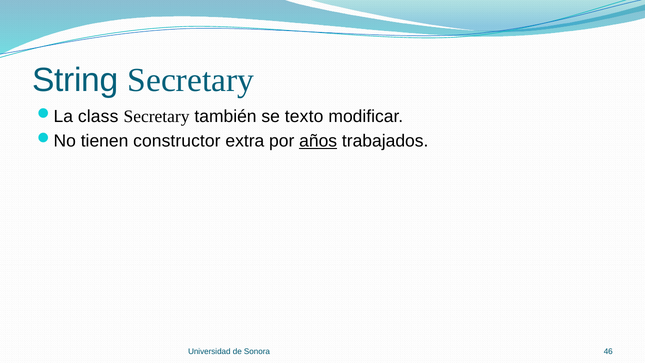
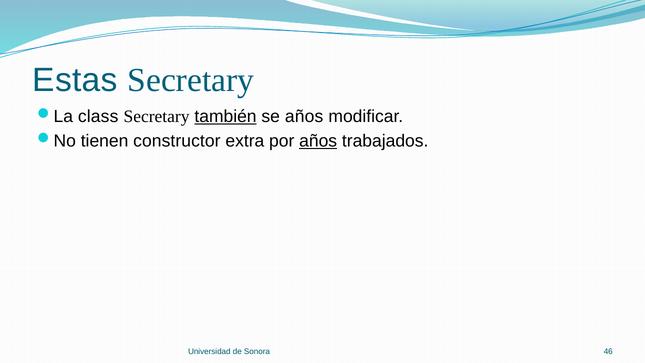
String: String -> Estas
también underline: none -> present
se texto: texto -> años
